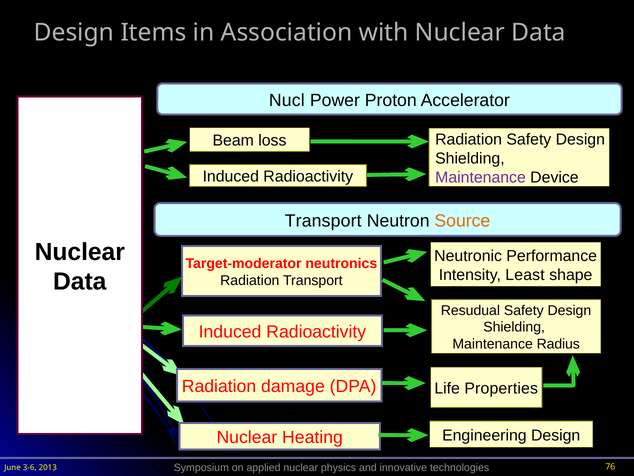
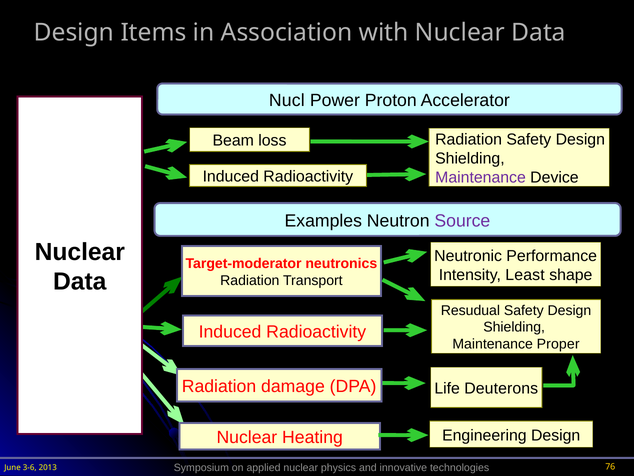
Transport at (323, 220): Transport -> Examples
Source colour: orange -> purple
Radius: Radius -> Proper
Properties: Properties -> Deuterons
